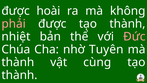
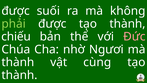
hoài: hoài -> suối
phải colour: pink -> light green
nhiệt: nhiệt -> chiếu
Tuyên: Tuyên -> Ngươi
